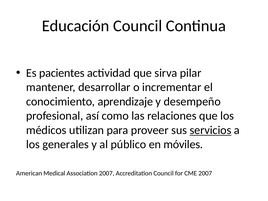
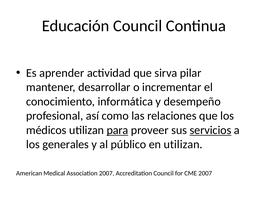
pacientes: pacientes -> aprender
aprendizaje: aprendizaje -> informática
para underline: none -> present
en móviles: móviles -> utilizan
